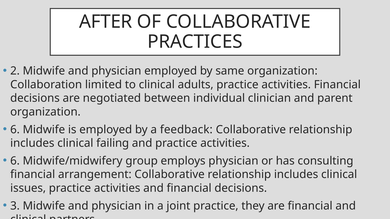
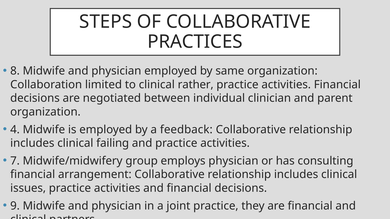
AFTER: AFTER -> STEPS
2: 2 -> 8
adults: adults -> rather
6 at (15, 130): 6 -> 4
6 at (15, 161): 6 -> 7
3: 3 -> 9
